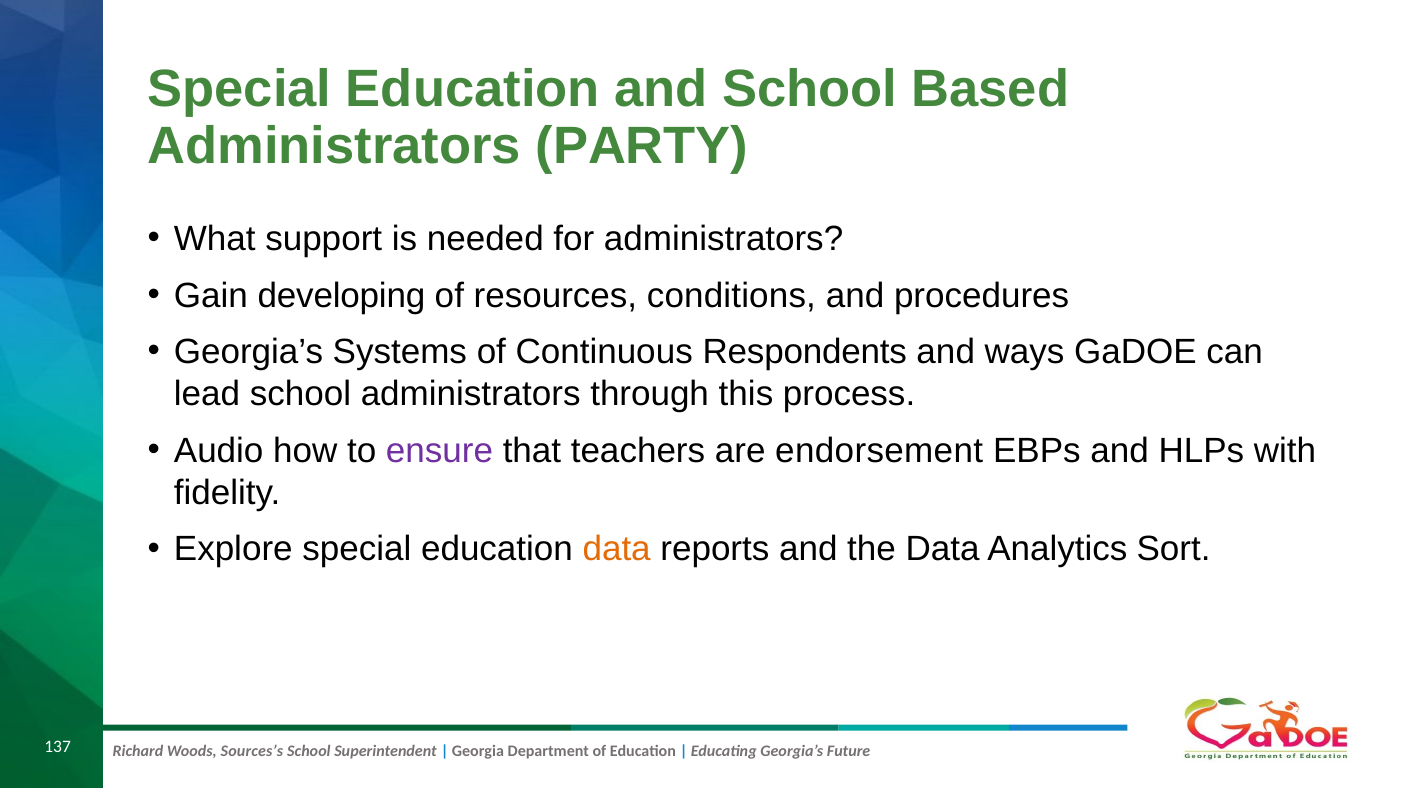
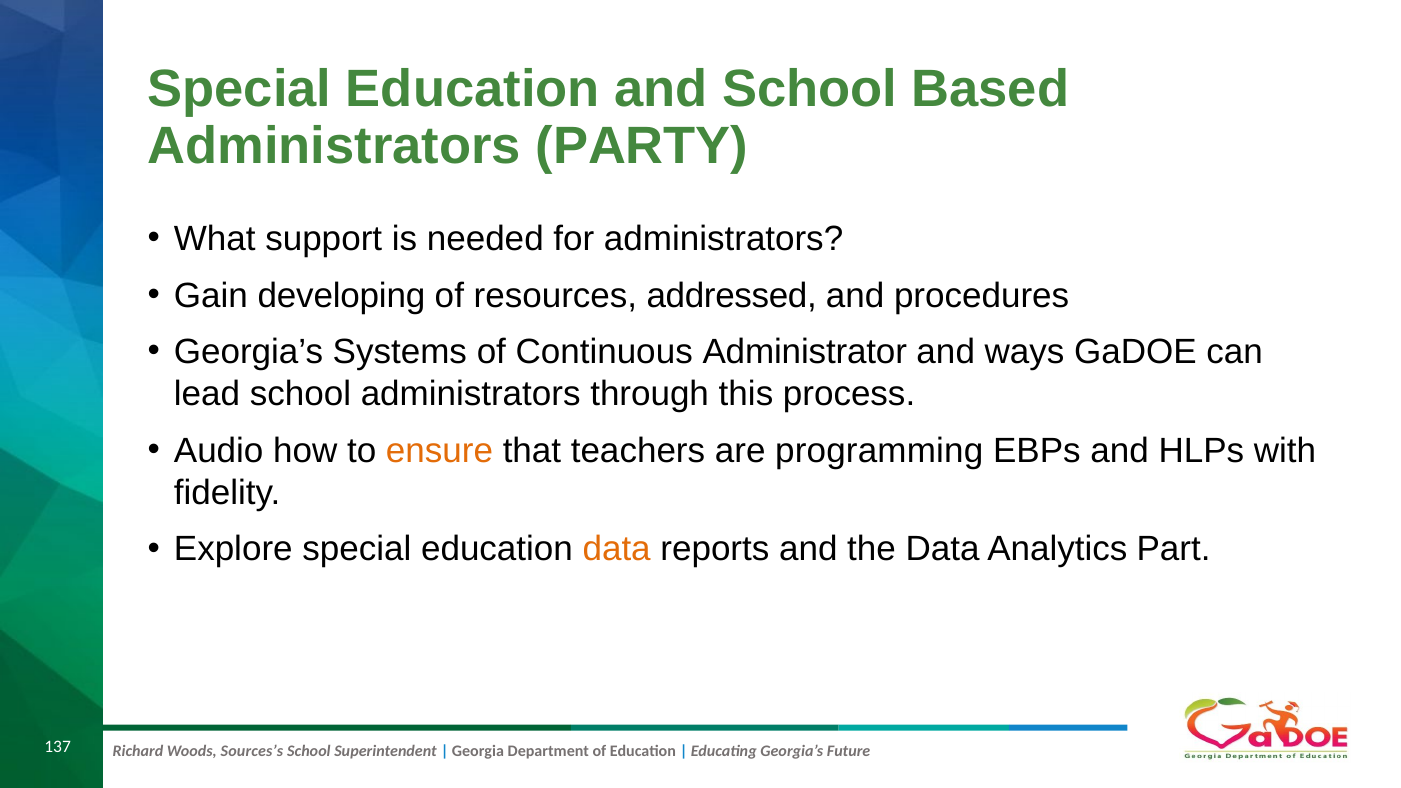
conditions: conditions -> addressed
Respondents: Respondents -> Administrator
ensure colour: purple -> orange
endorsement: endorsement -> programming
Sort: Sort -> Part
